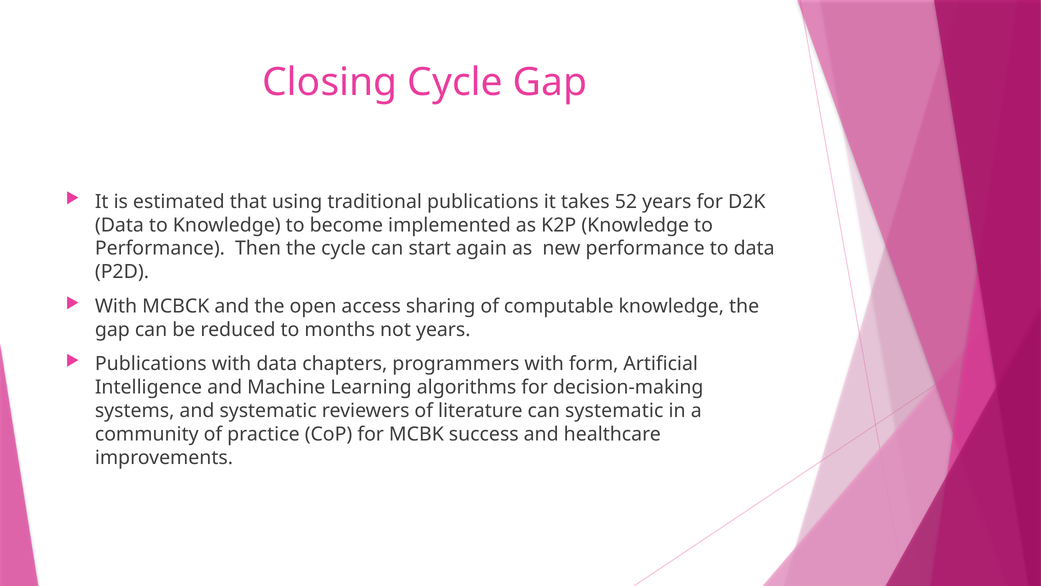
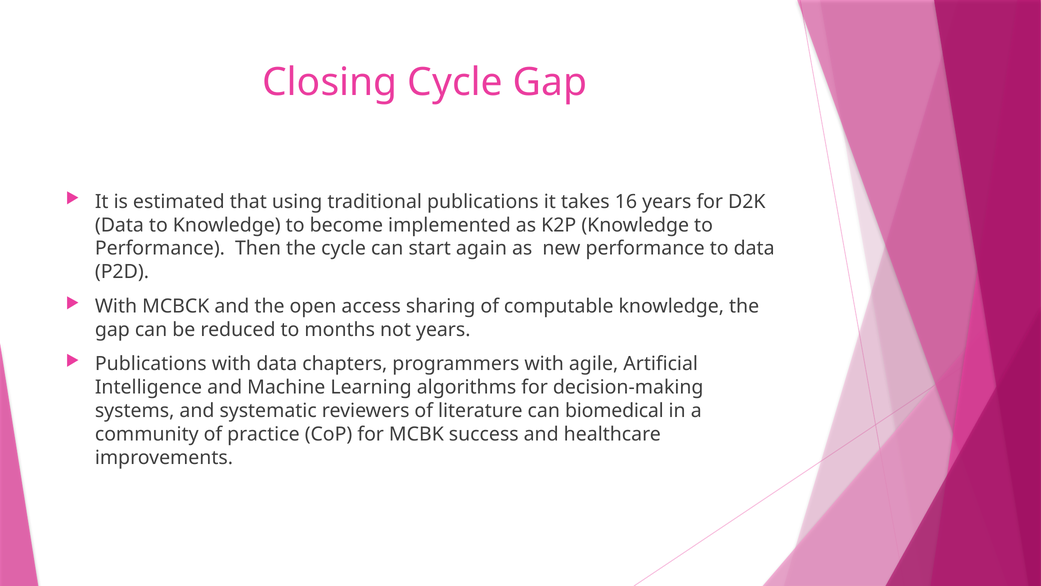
52: 52 -> 16
form: form -> agile
can systematic: systematic -> biomedical
